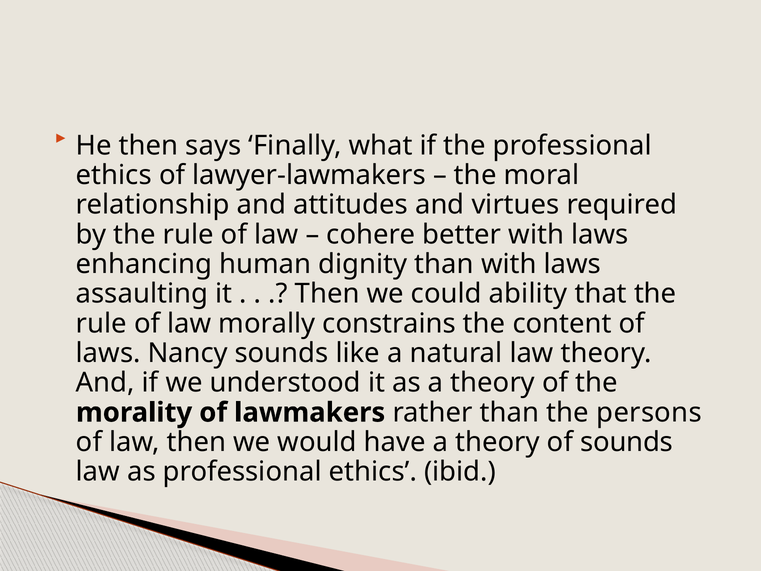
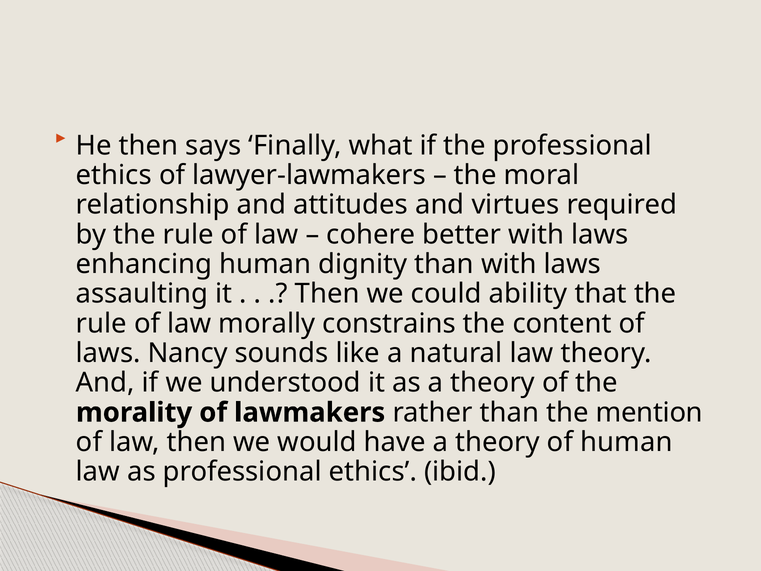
persons: persons -> mention
of sounds: sounds -> human
